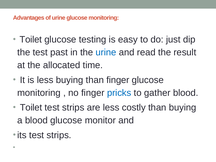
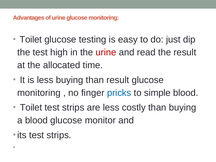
past: past -> high
urine at (106, 52) colour: blue -> red
than finger: finger -> result
gather: gather -> simple
